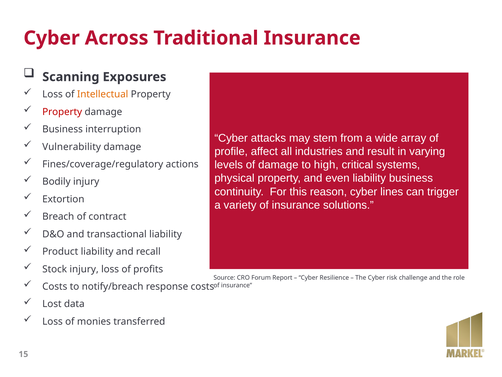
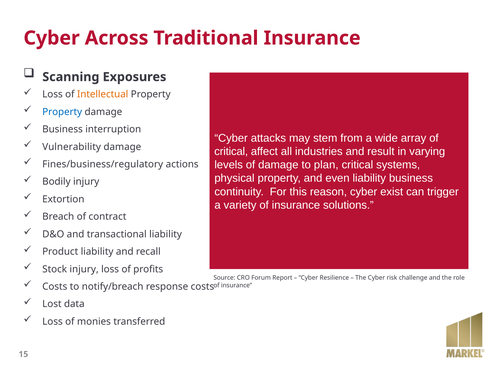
Property at (62, 112) colour: red -> blue
profile at (231, 151): profile -> critical
Fines/coverage/regulatory: Fines/coverage/regulatory -> Fines/business/regulatory
high: high -> plan
lines: lines -> exist
